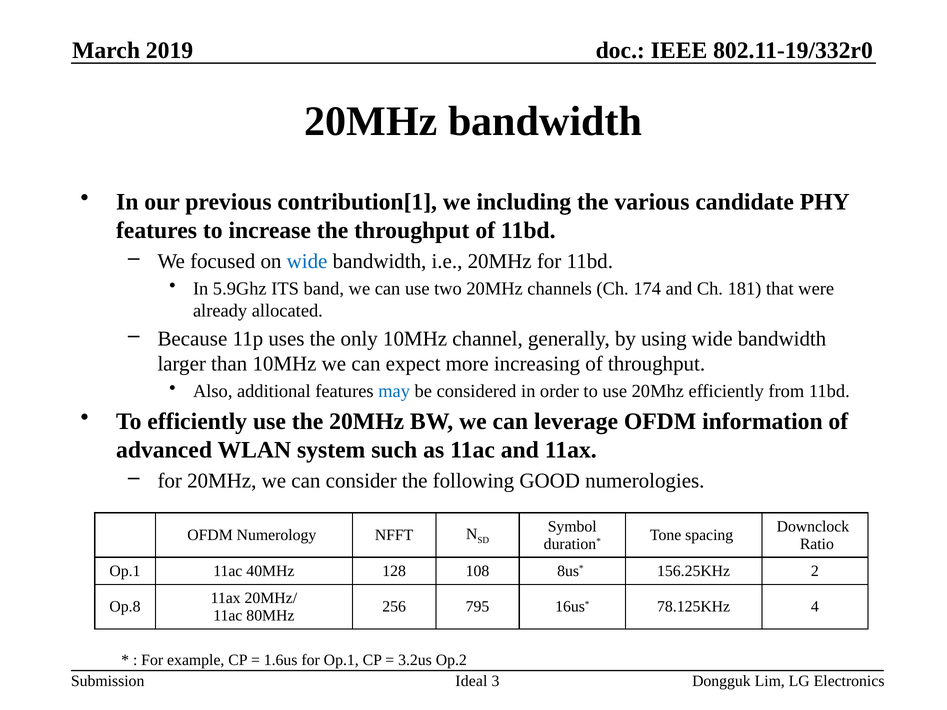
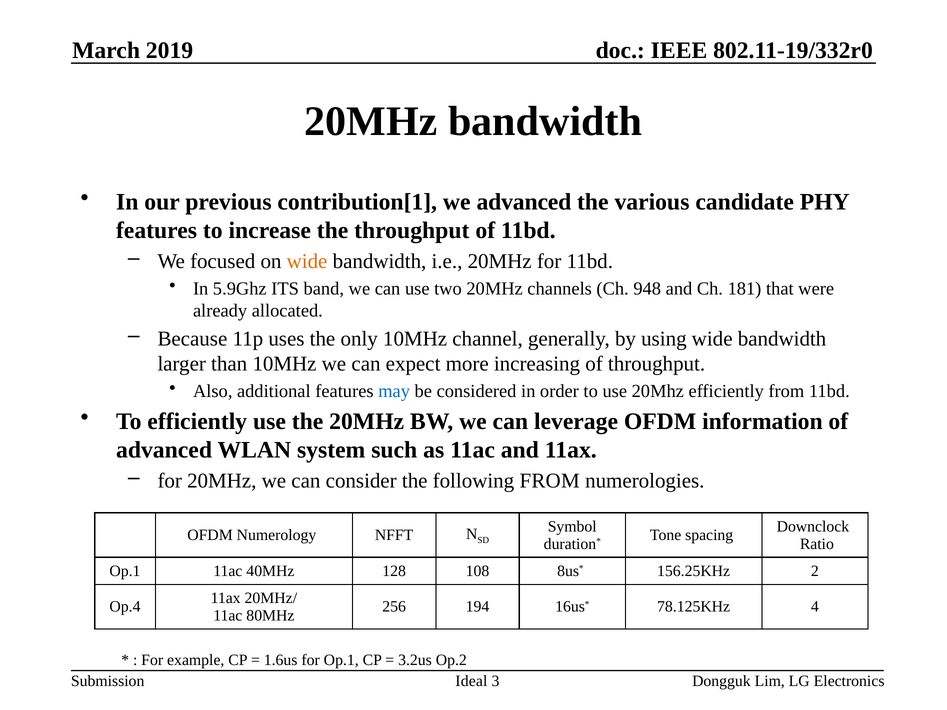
we including: including -> advanced
wide at (307, 261) colour: blue -> orange
174: 174 -> 948
following GOOD: GOOD -> FROM
Op.8: Op.8 -> Op.4
795: 795 -> 194
